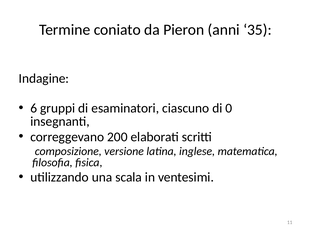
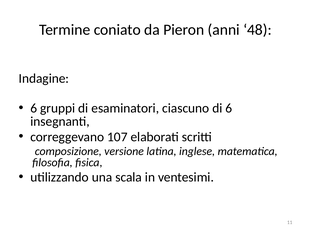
35: 35 -> 48
di 0: 0 -> 6
200: 200 -> 107
